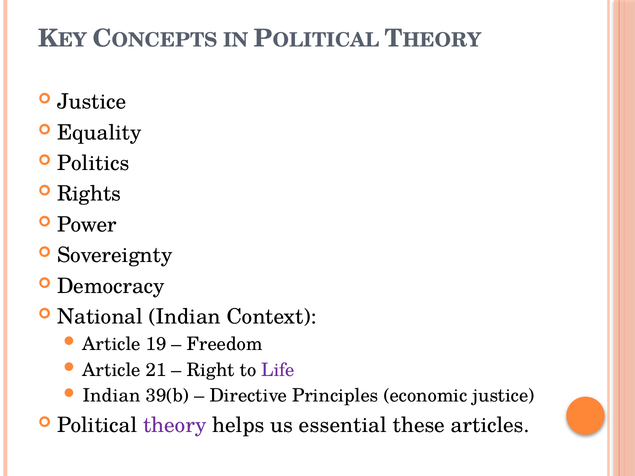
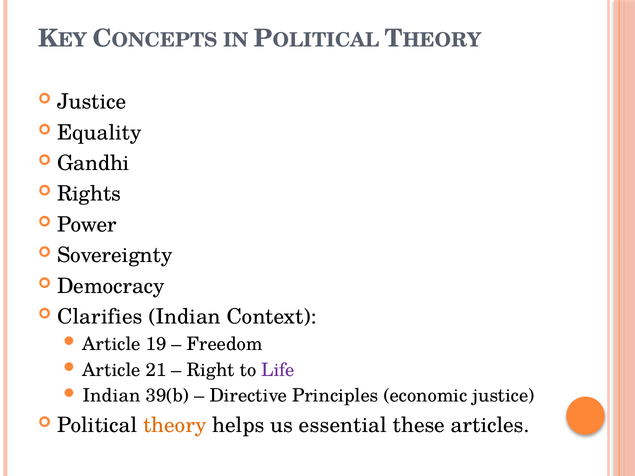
Politics: Politics -> Gandhi
National: National -> Clarifies
theory colour: purple -> orange
